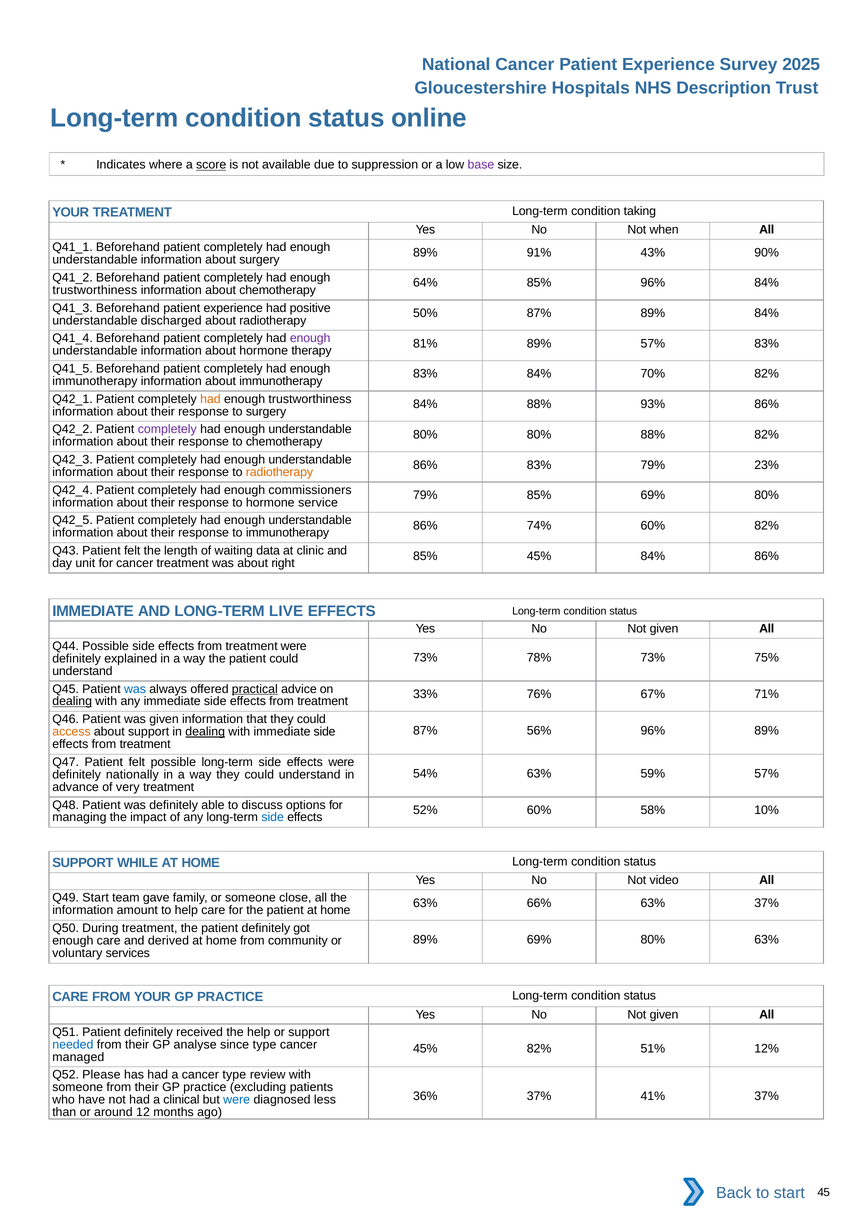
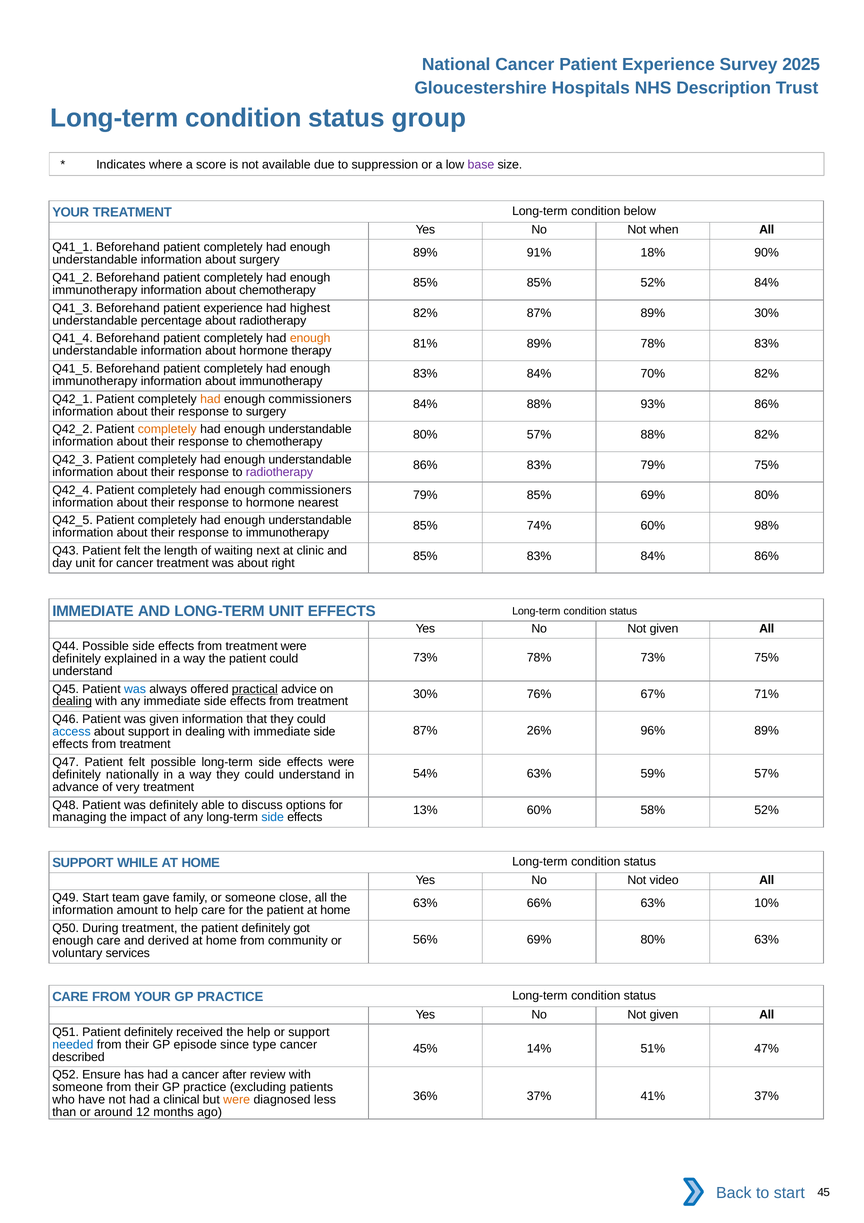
online: online -> group
score underline: present -> none
taking: taking -> below
43%: 43% -> 18%
64% at (425, 283): 64% -> 85%
85% 96%: 96% -> 52%
trustworthiness at (95, 290): trustworthiness -> immunotherapy
positive: positive -> highest
50% at (425, 313): 50% -> 82%
89% 84%: 84% -> 30%
discharged: discharged -> percentage
enough at (310, 338) colour: purple -> orange
89% 57%: 57% -> 78%
trustworthiness at (310, 399): trustworthiness -> commissioners
completely at (167, 429) colour: purple -> orange
80% 80%: 80% -> 57%
79% 23%: 23% -> 75%
radiotherapy at (279, 472) colour: orange -> purple
service: service -> nearest
86% at (425, 525): 86% -> 85%
60% 82%: 82% -> 98%
data: data -> next
85% 45%: 45% -> 83%
LONG-TERM LIVE: LIVE -> UNIT
33% at (425, 694): 33% -> 30%
56%: 56% -> 26%
access colour: orange -> blue
dealing at (205, 732) underline: present -> none
52%: 52% -> 13%
58% 10%: 10% -> 52%
63% 37%: 37% -> 10%
89% at (425, 939): 89% -> 56%
analyse: analyse -> episode
45% 82%: 82% -> 14%
12%: 12% -> 47%
managed: managed -> described
Please: Please -> Ensure
cancer type: type -> after
were at (237, 1099) colour: blue -> orange
